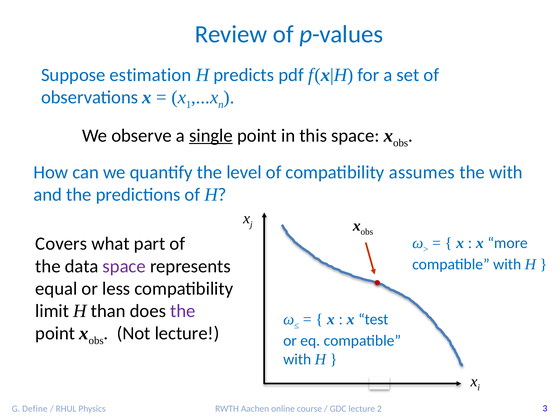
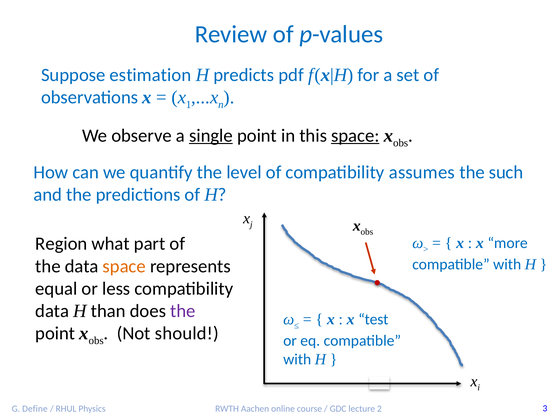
space at (355, 136) underline: none -> present
the with: with -> such
Covers: Covers -> Region
space at (124, 266) colour: purple -> orange
limit at (52, 311): limit -> data
Not lecture: lecture -> should
